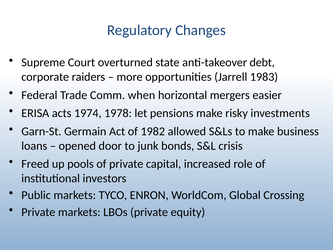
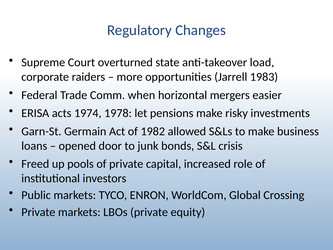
debt: debt -> load
